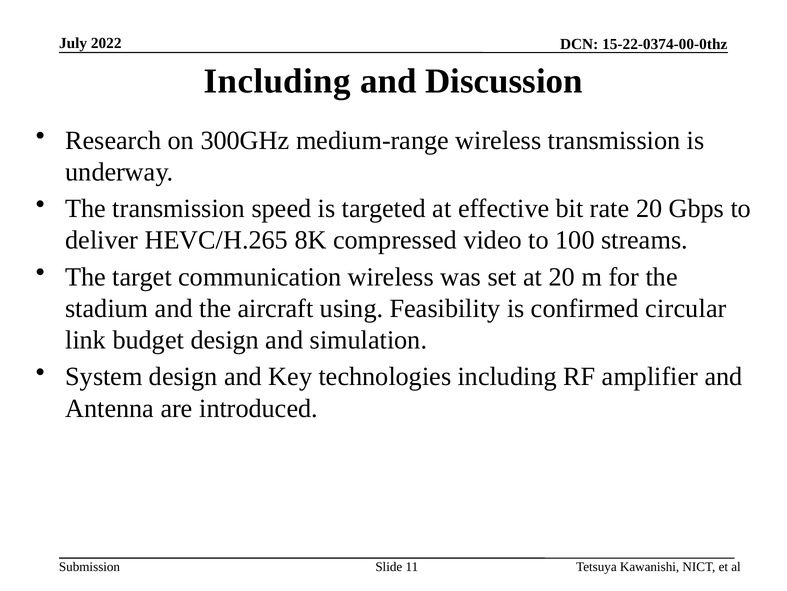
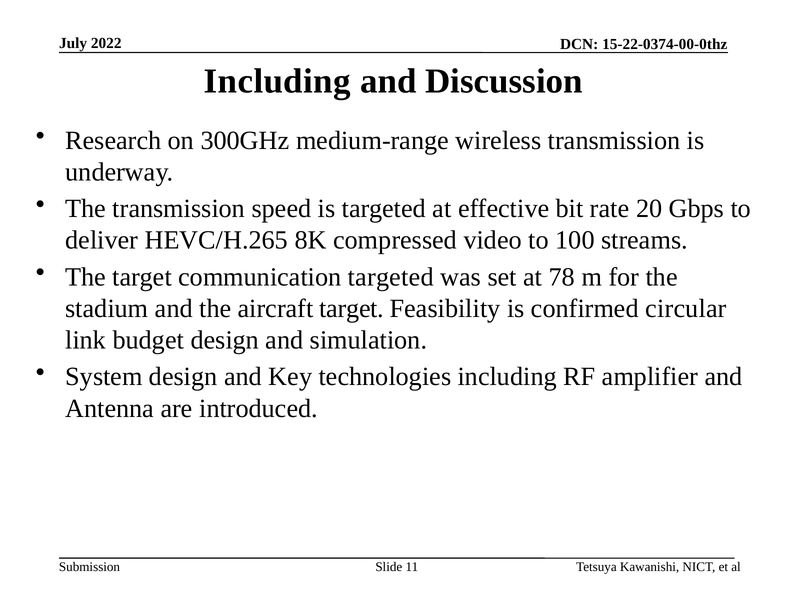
communication wireless: wireless -> targeted
at 20: 20 -> 78
aircraft using: using -> target
